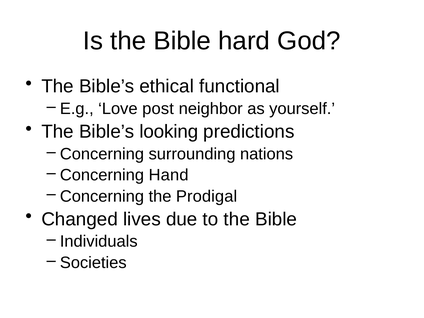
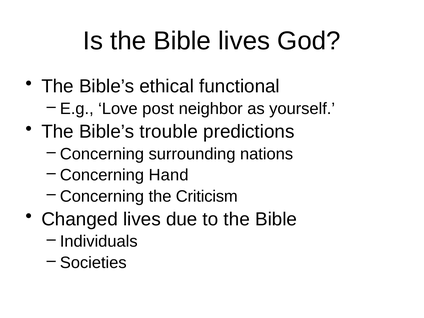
Bible hard: hard -> lives
looking: looking -> trouble
Prodigal: Prodigal -> Criticism
